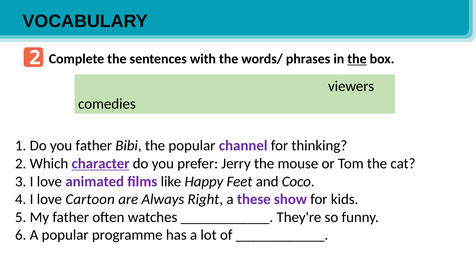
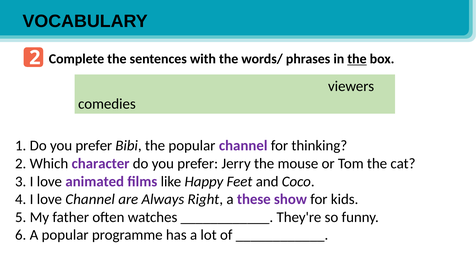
1 Do you father: father -> prefer
character underline: present -> none
love Cartoon: Cartoon -> Channel
